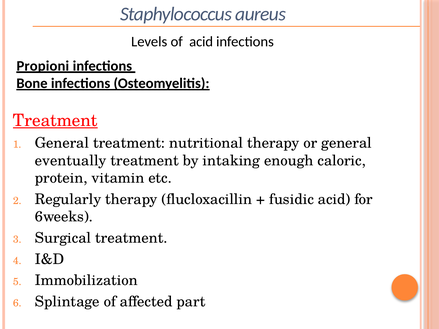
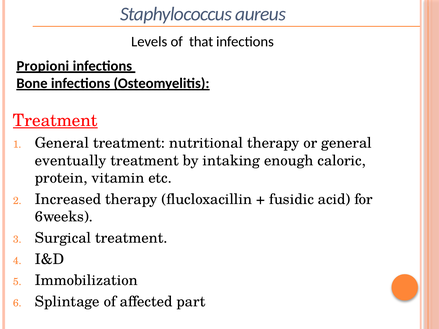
of acid: acid -> that
Regularly: Regularly -> Increased
